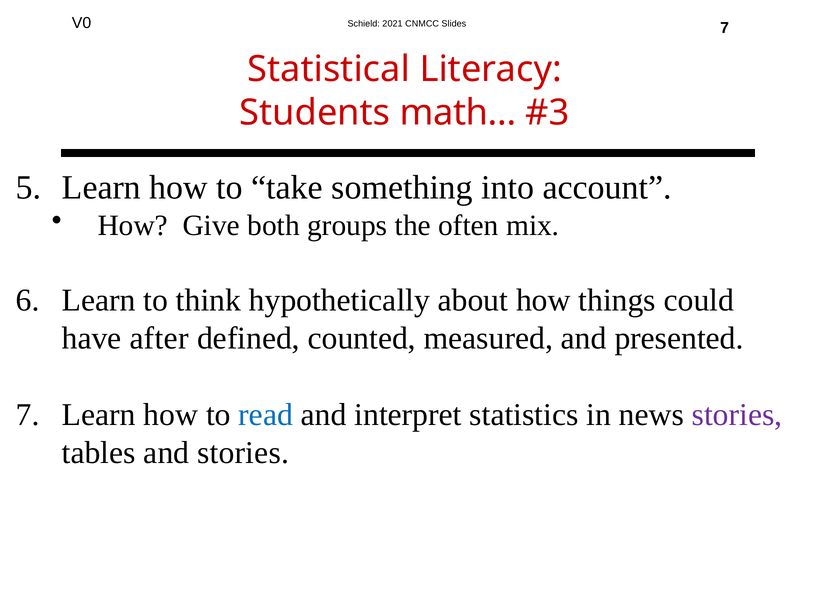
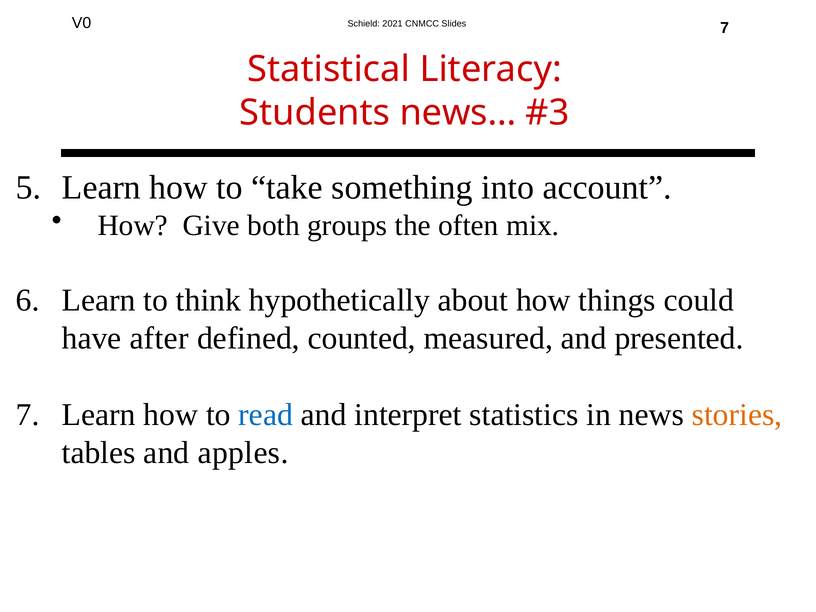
math…: math… -> news…
stories at (737, 415) colour: purple -> orange
and stories: stories -> apples
